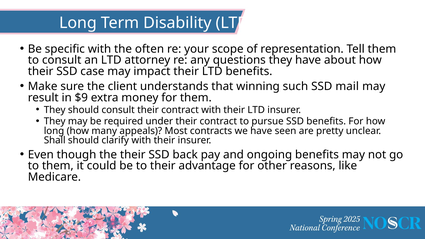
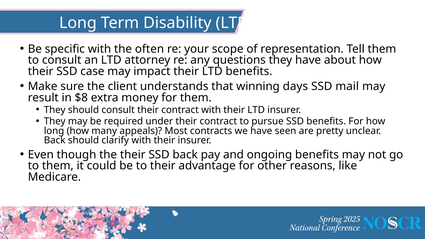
such: such -> days
$9: $9 -> $8
Shall at (55, 140): Shall -> Back
